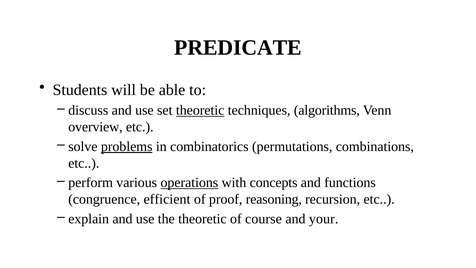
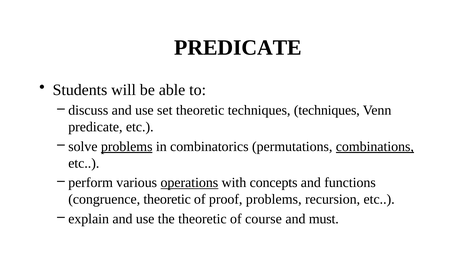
theoretic at (200, 110) underline: present -> none
techniques algorithms: algorithms -> techniques
overview at (95, 127): overview -> predicate
combinations underline: none -> present
congruence efficient: efficient -> theoretic
proof reasoning: reasoning -> problems
your: your -> must
